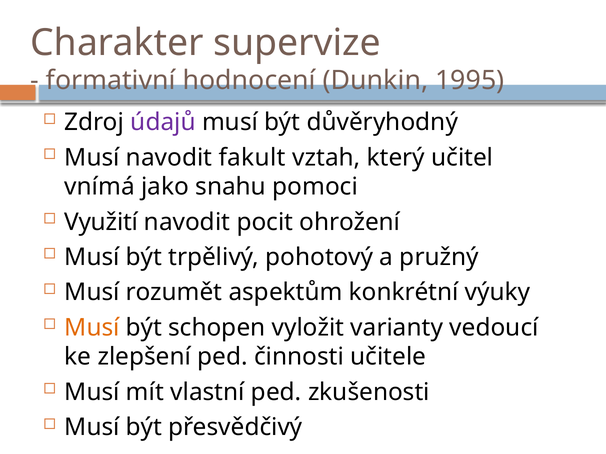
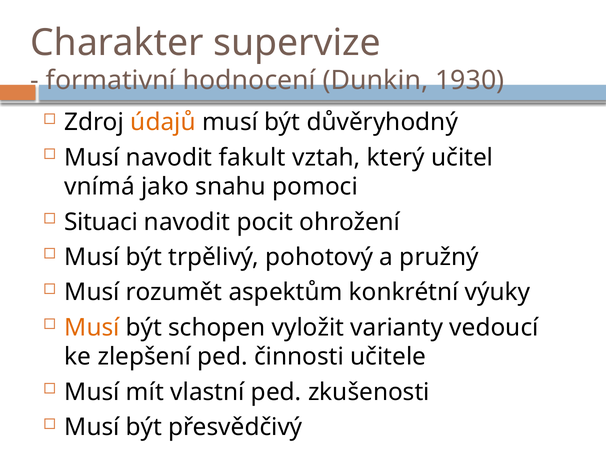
1995: 1995 -> 1930
údajů colour: purple -> orange
Využití: Využití -> Situaci
